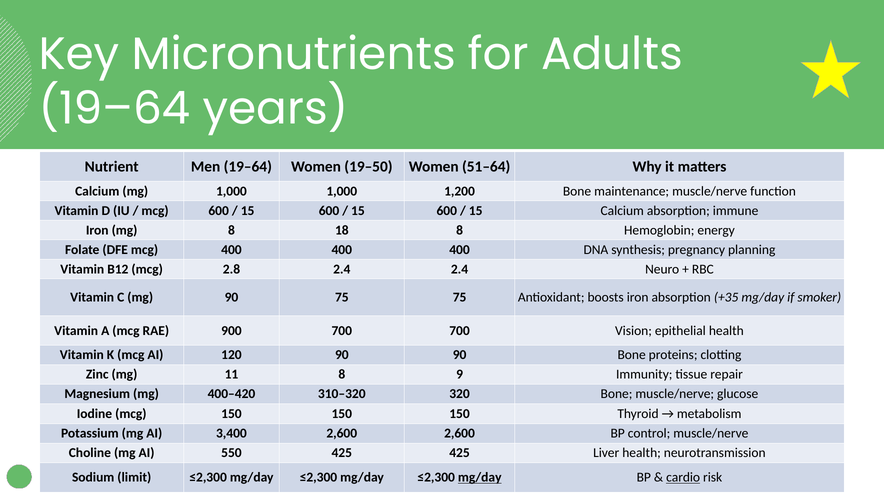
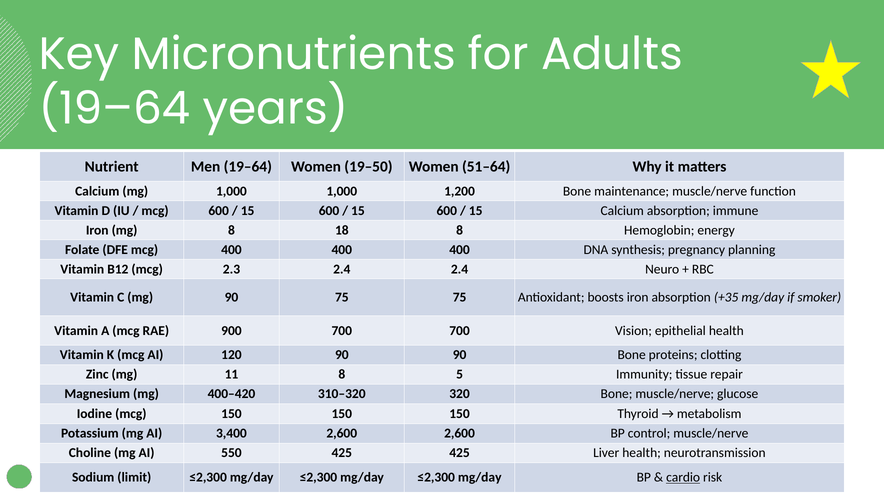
2.8: 2.8 -> 2.3
9: 9 -> 5
mg/day at (480, 478) underline: present -> none
